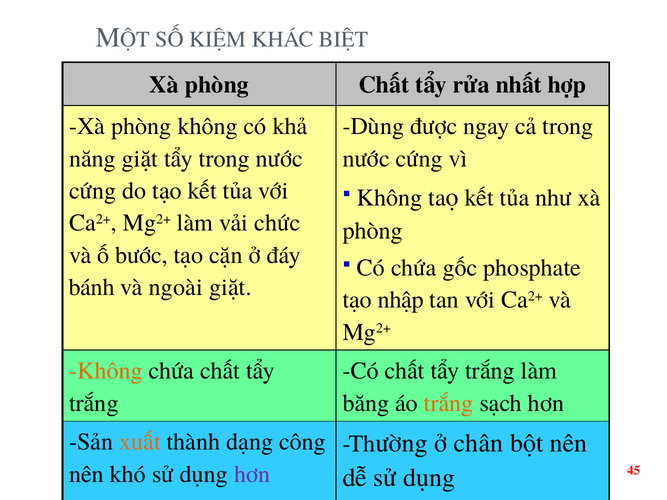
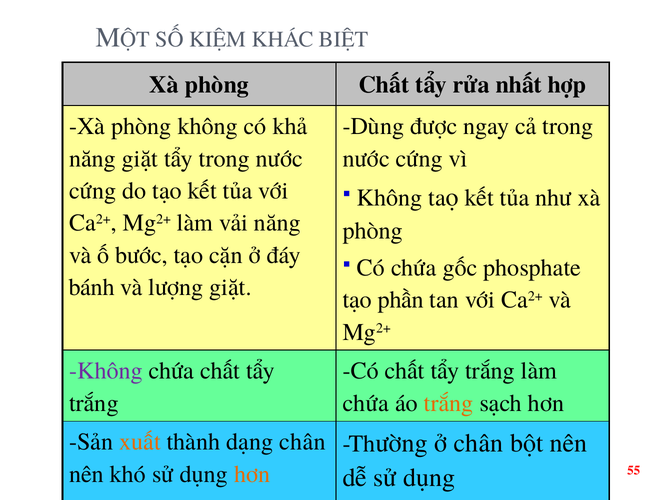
vải chức: chức -> năng
ngoài: ngoài -> lượng
nhập: nhập -> phần
Không at (106, 371) colour: orange -> purple
băng at (366, 403): băng -> chứa
dạng công: công -> chân
hơn at (252, 474) colour: purple -> orange
45: 45 -> 55
